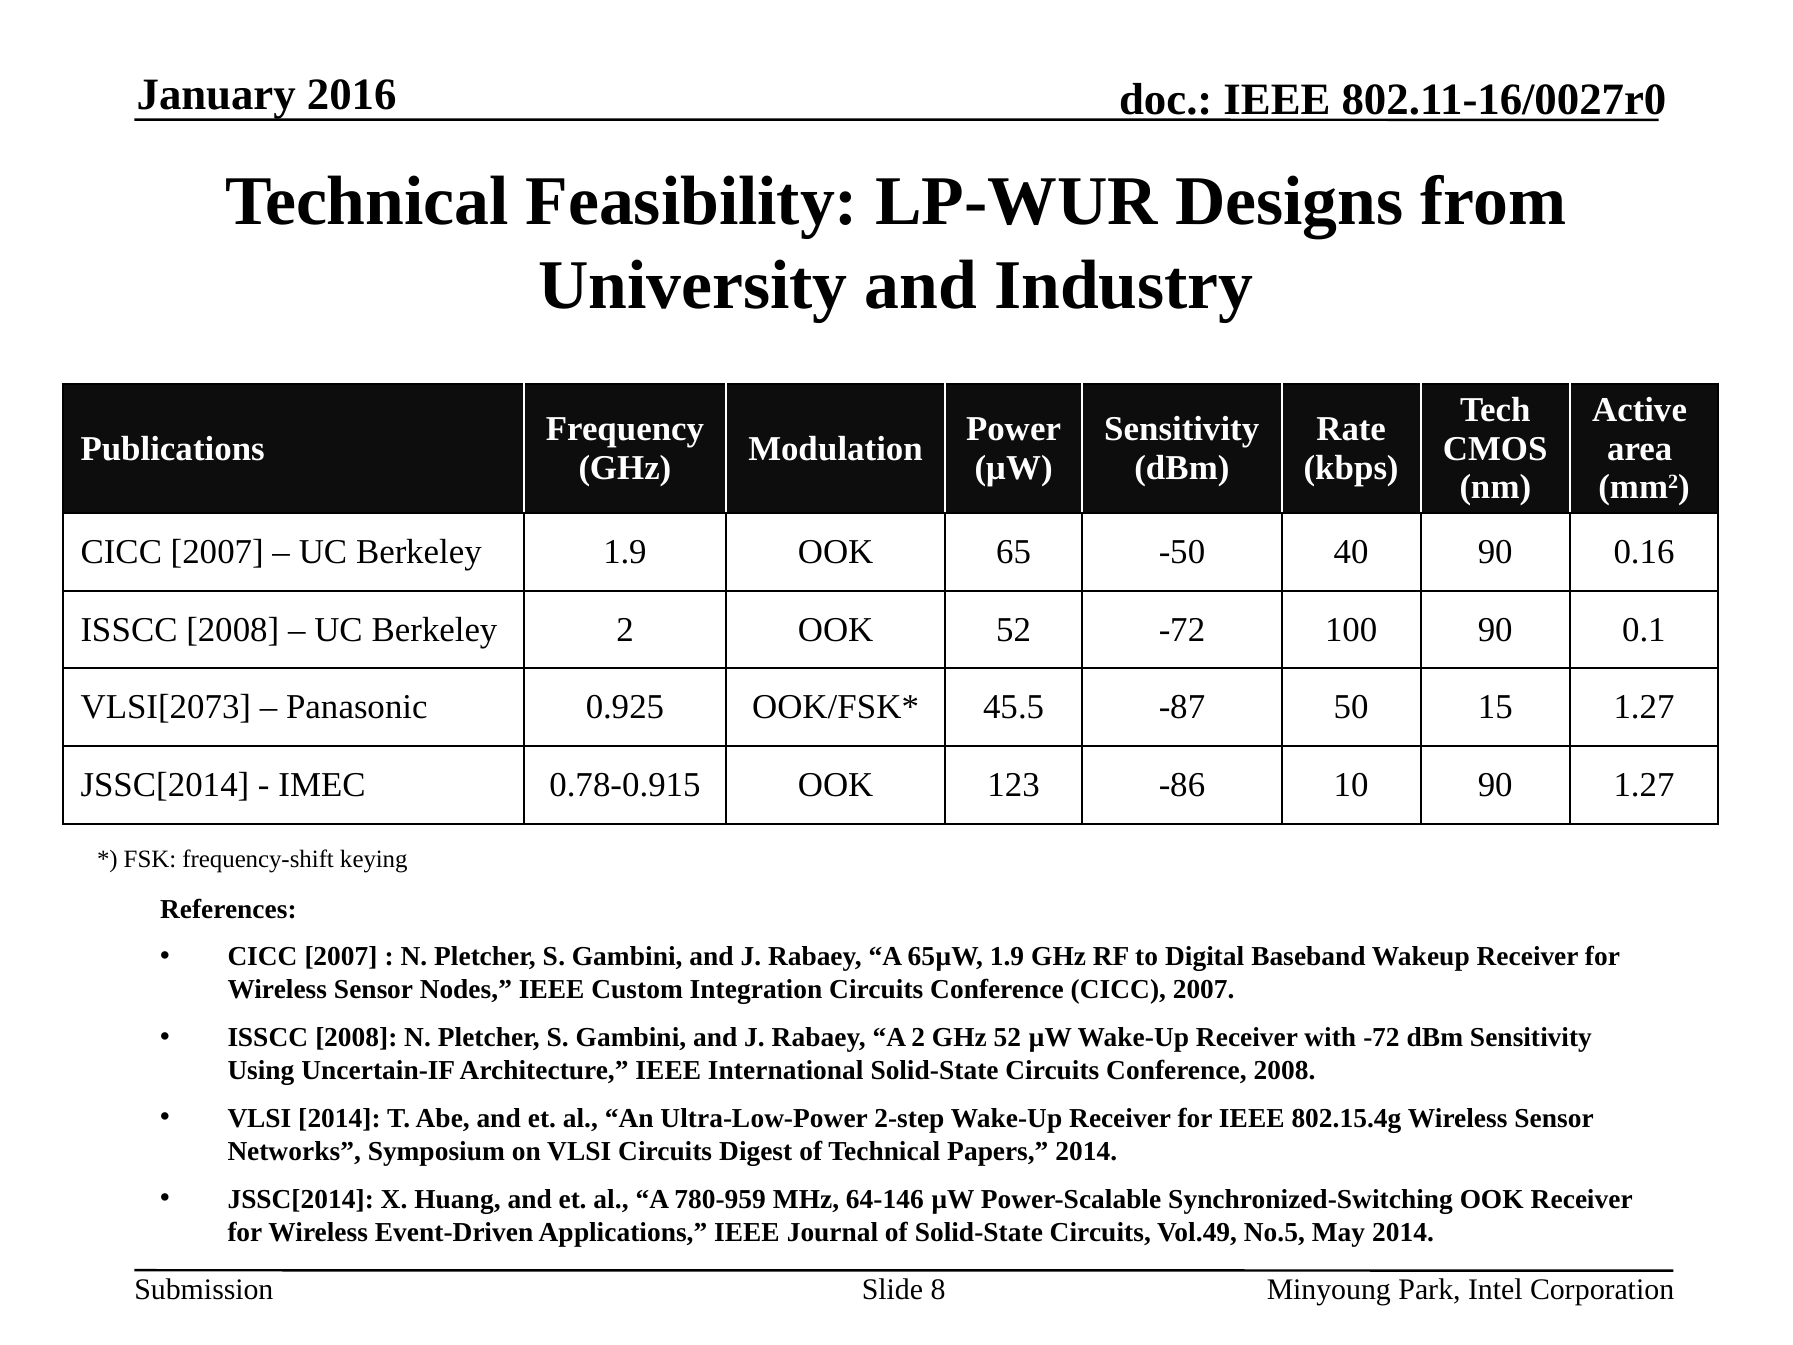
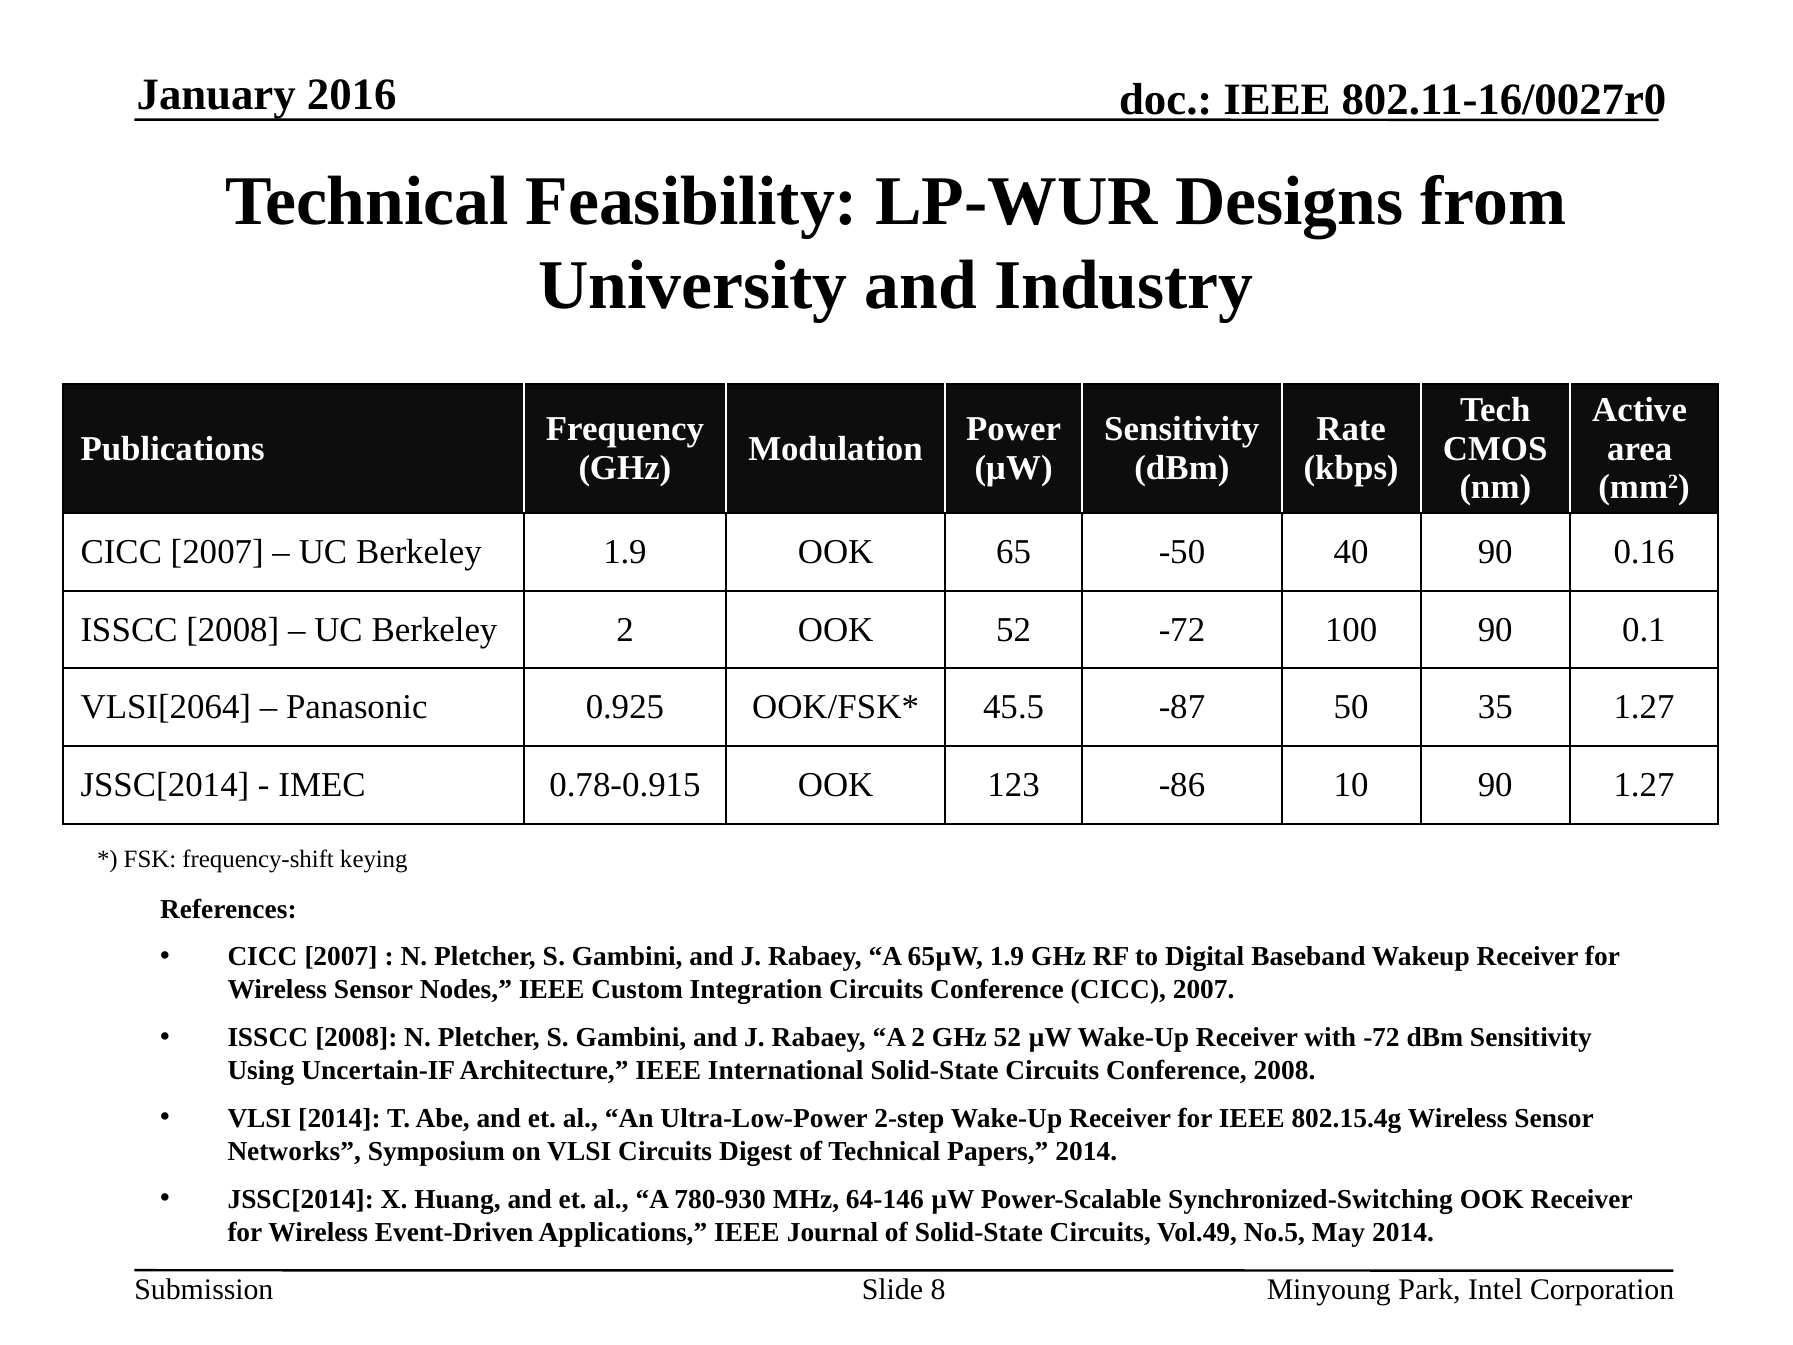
VLSI[2073: VLSI[2073 -> VLSI[2064
15: 15 -> 35
780-959: 780-959 -> 780-930
